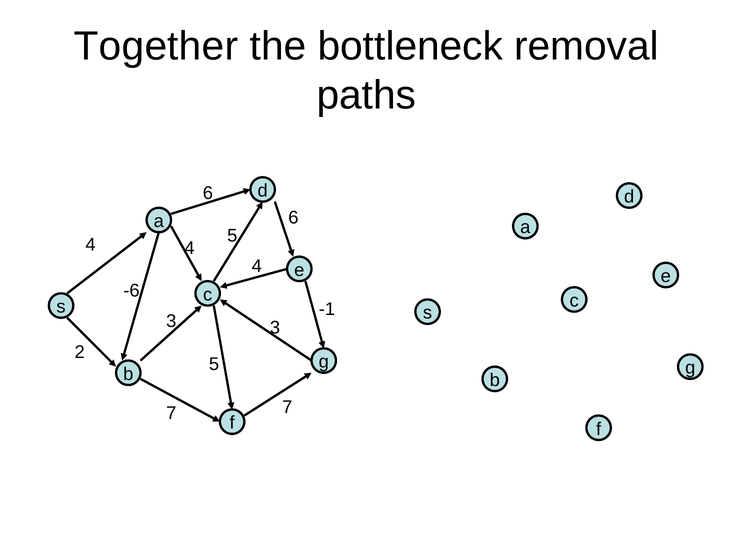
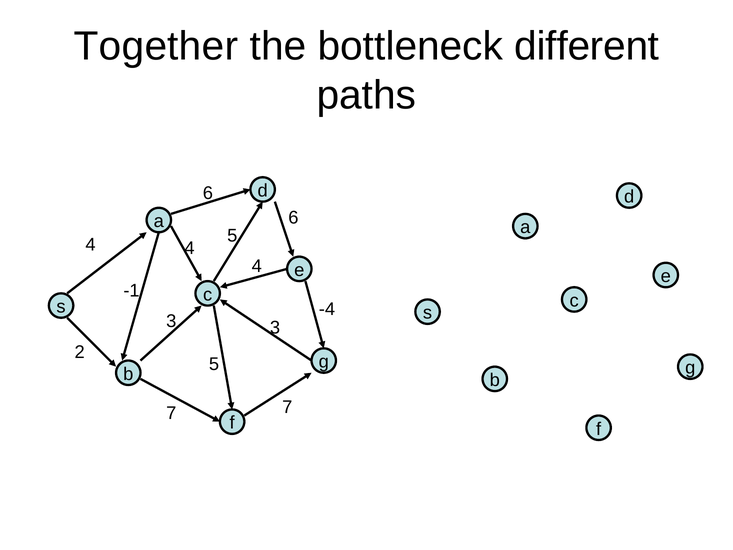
removal: removal -> different
-6: -6 -> -1
-1: -1 -> -4
